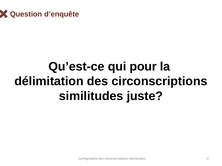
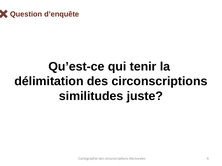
pour: pour -> tenir
